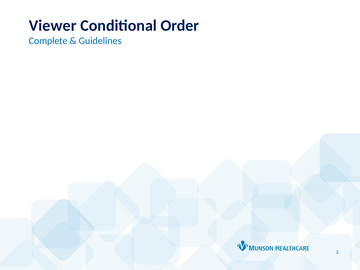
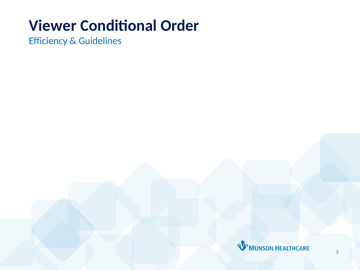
Complete: Complete -> Efficiency
